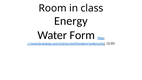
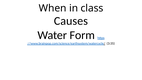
Room: Room -> When
Energy: Energy -> Causes
